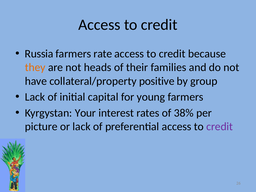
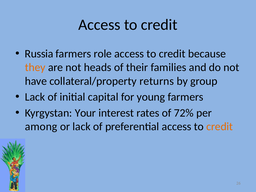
rate: rate -> role
positive: positive -> returns
38%: 38% -> 72%
picture: picture -> among
credit at (220, 127) colour: purple -> orange
